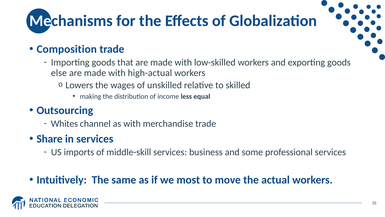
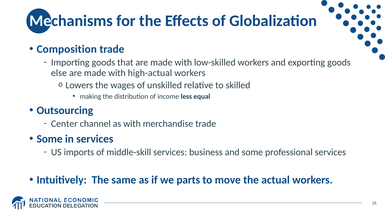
Whites: Whites -> Center
Share at (50, 139): Share -> Some
most: most -> parts
